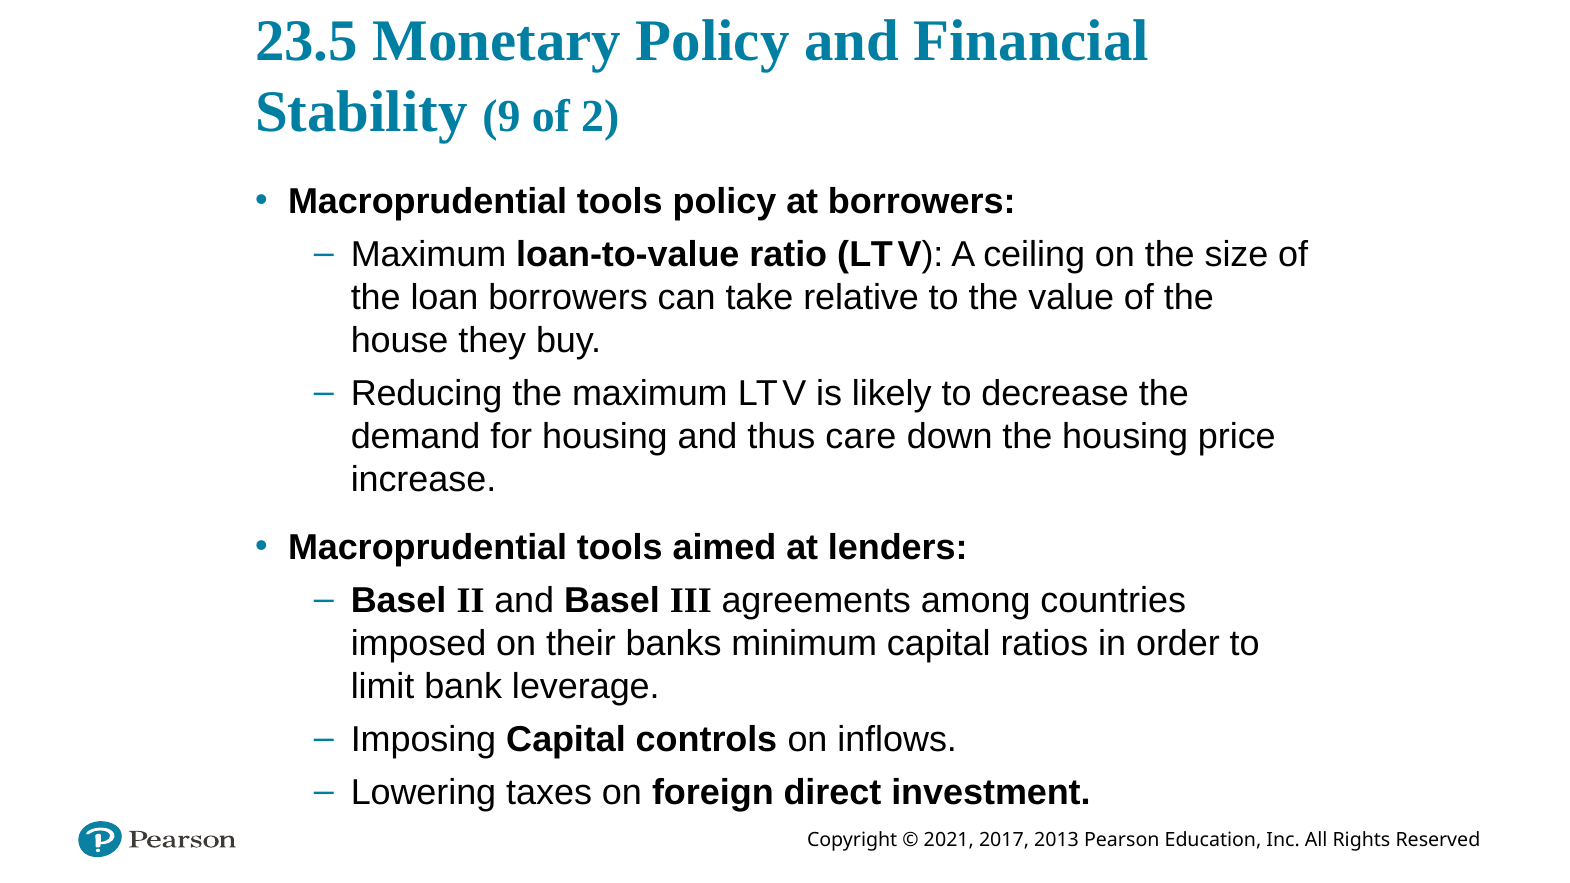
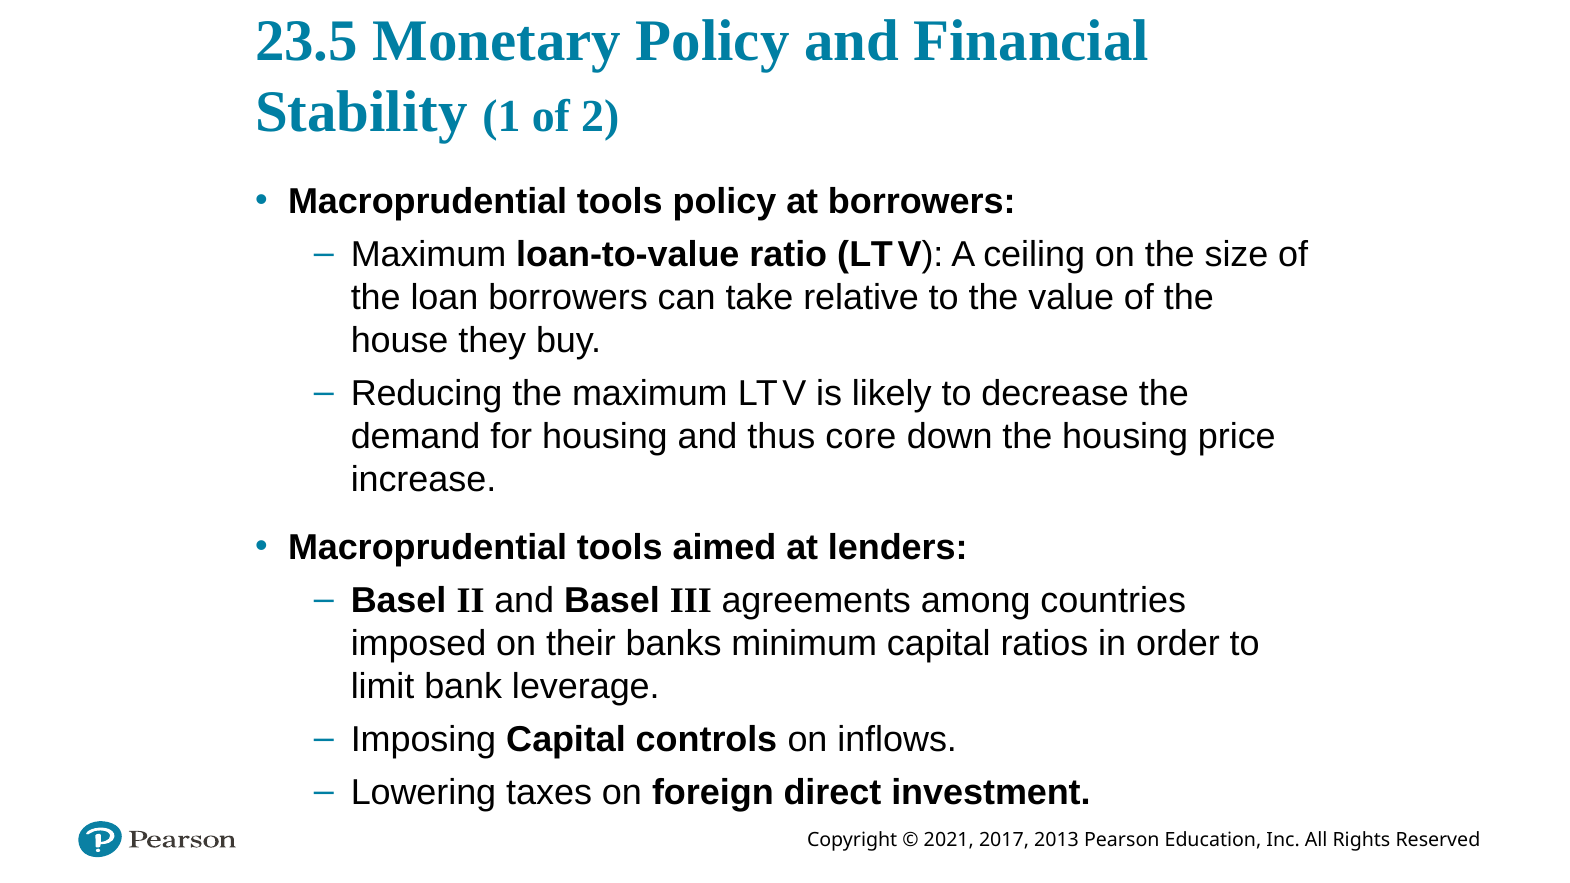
9: 9 -> 1
care: care -> core
